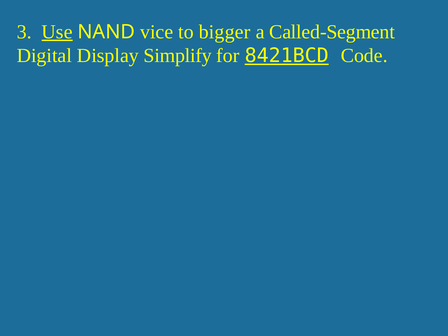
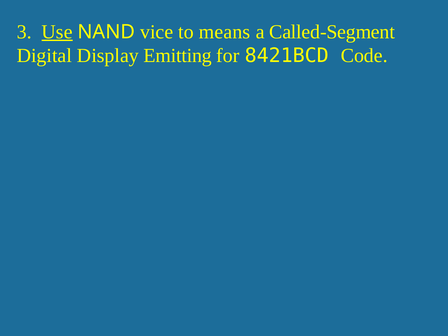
bigger: bigger -> means
Simplify: Simplify -> Emitting
8421BCD underline: present -> none
